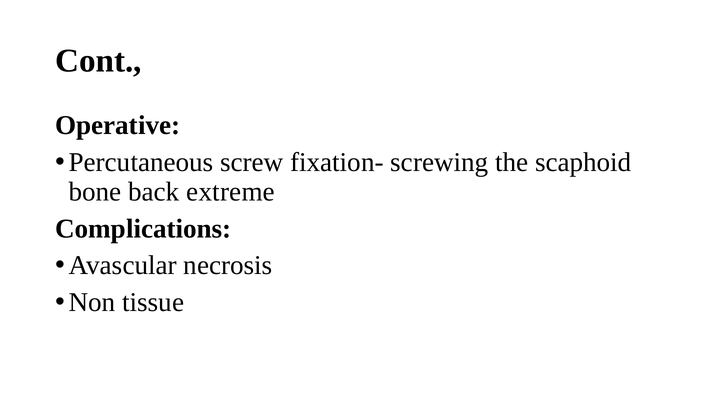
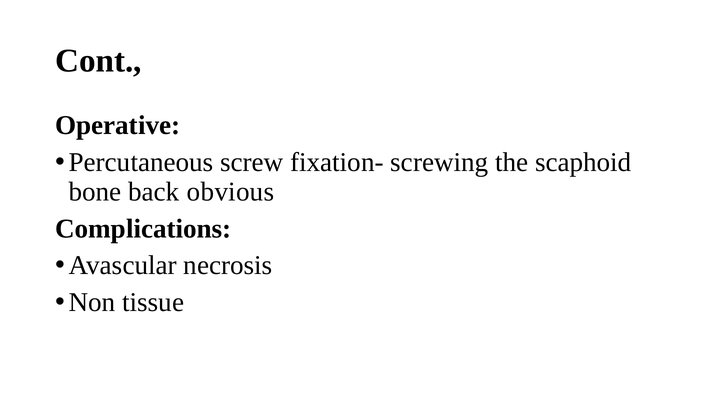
extreme: extreme -> obvious
